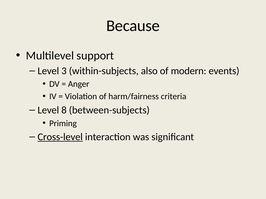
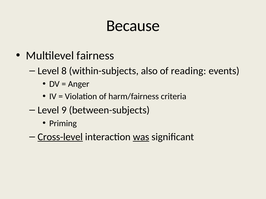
support: support -> fairness
3: 3 -> 8
modern: modern -> reading
8: 8 -> 9
was underline: none -> present
